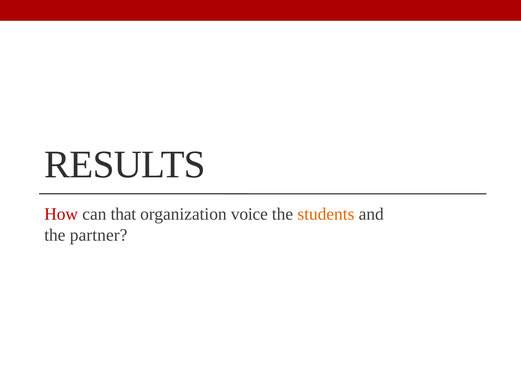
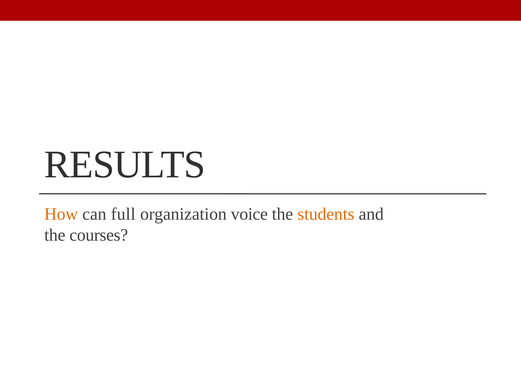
How colour: red -> orange
that: that -> full
partner: partner -> courses
